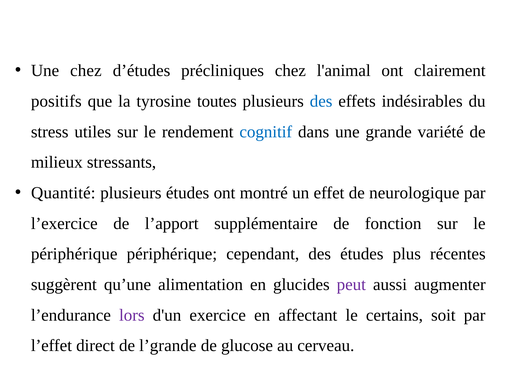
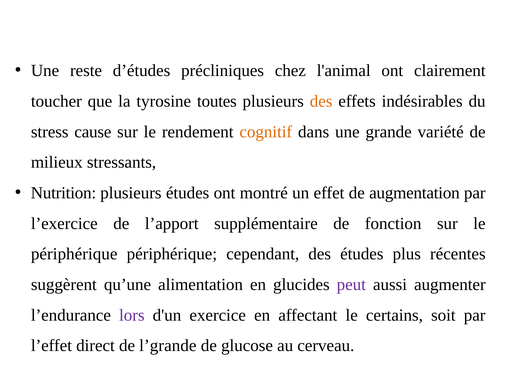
Une chez: chez -> reste
positifs: positifs -> toucher
des at (321, 101) colour: blue -> orange
utiles: utiles -> cause
cognitif colour: blue -> orange
Quantité: Quantité -> Nutrition
neurologique: neurologique -> augmentation
